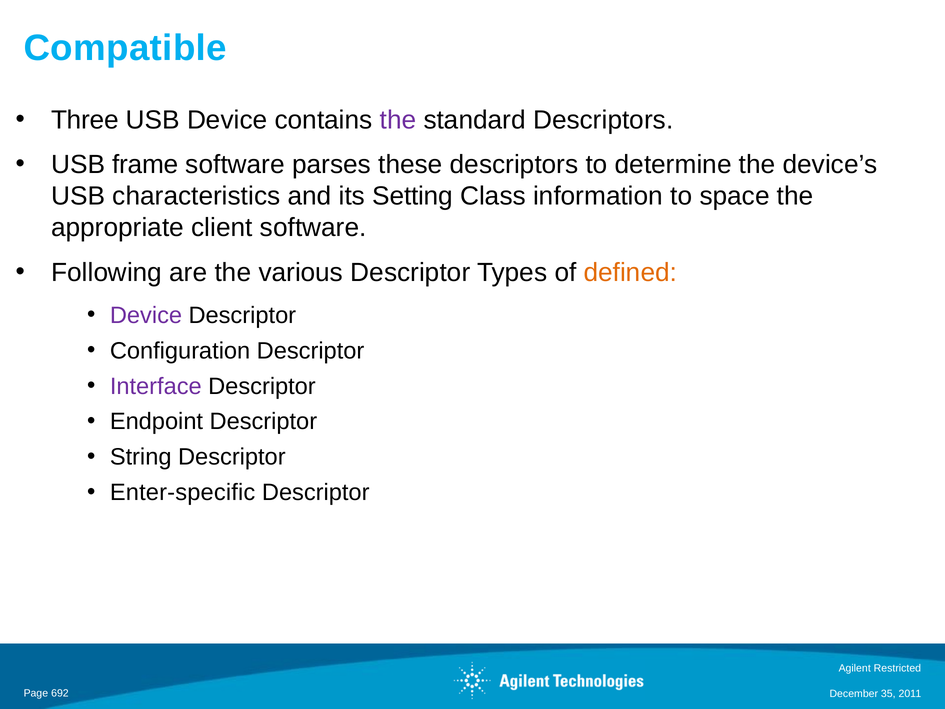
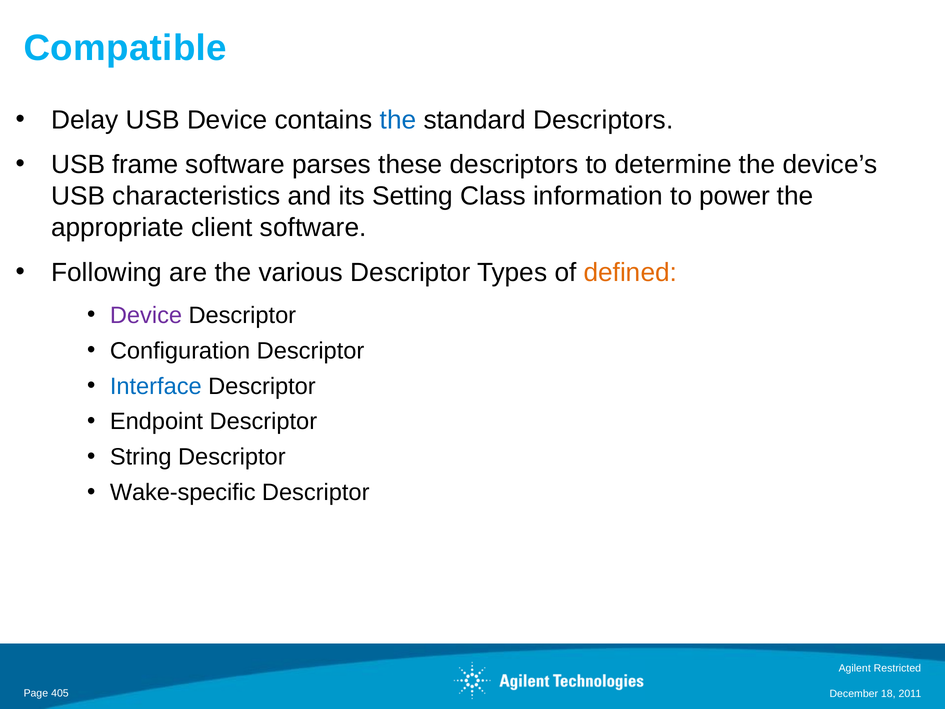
Three: Three -> Delay
the at (398, 120) colour: purple -> blue
space: space -> power
Interface colour: purple -> blue
Enter-specific: Enter-specific -> Wake-specific
692: 692 -> 405
35: 35 -> 18
